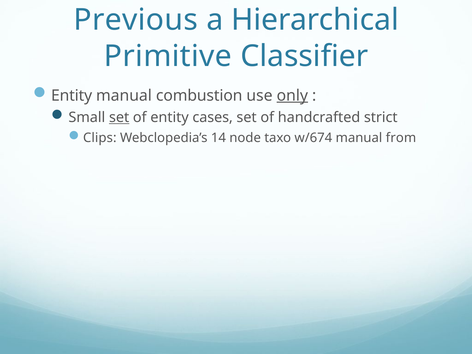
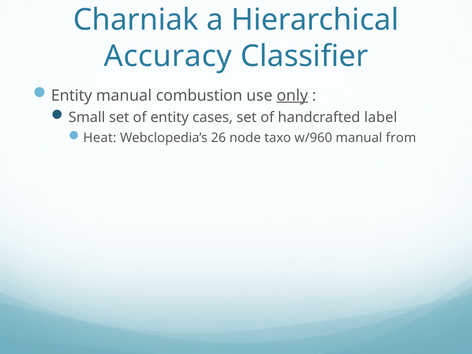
Previous: Previous -> Charniak
Primitive: Primitive -> Accuracy
set at (119, 117) underline: present -> none
strict: strict -> label
Clips: Clips -> Heat
14: 14 -> 26
w/674: w/674 -> w/960
